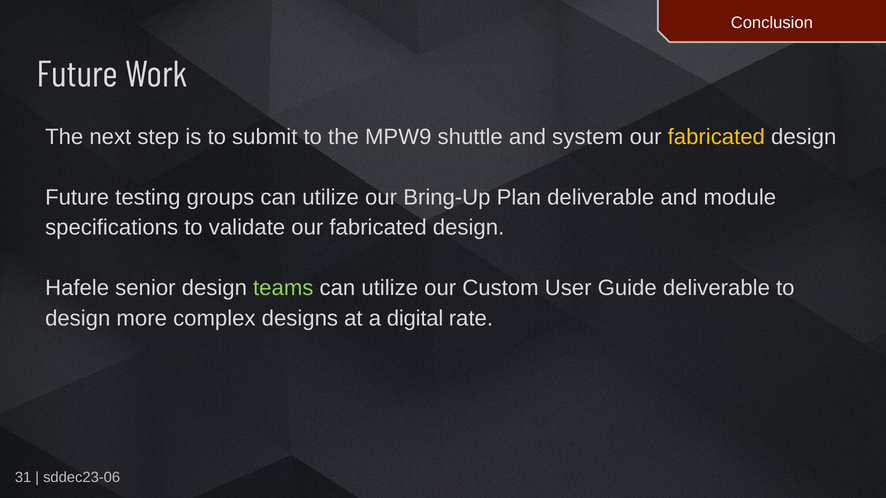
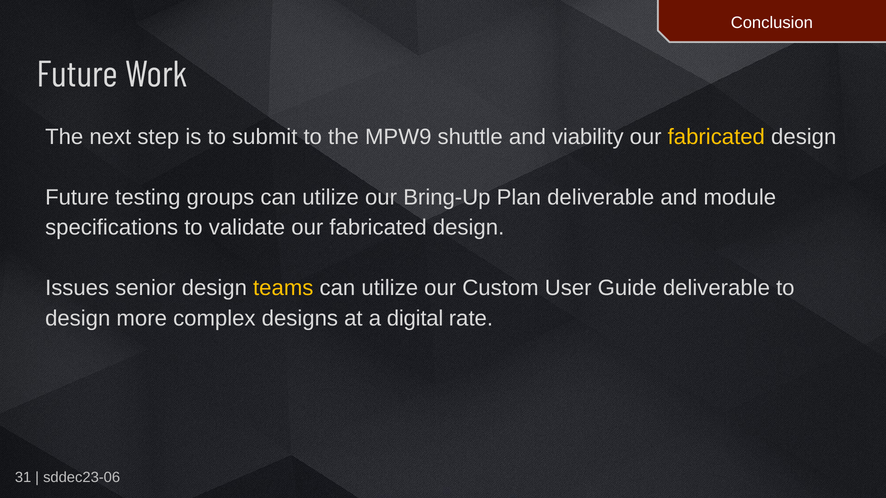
system: system -> viability
Hafele: Hafele -> Issues
teams colour: light green -> yellow
